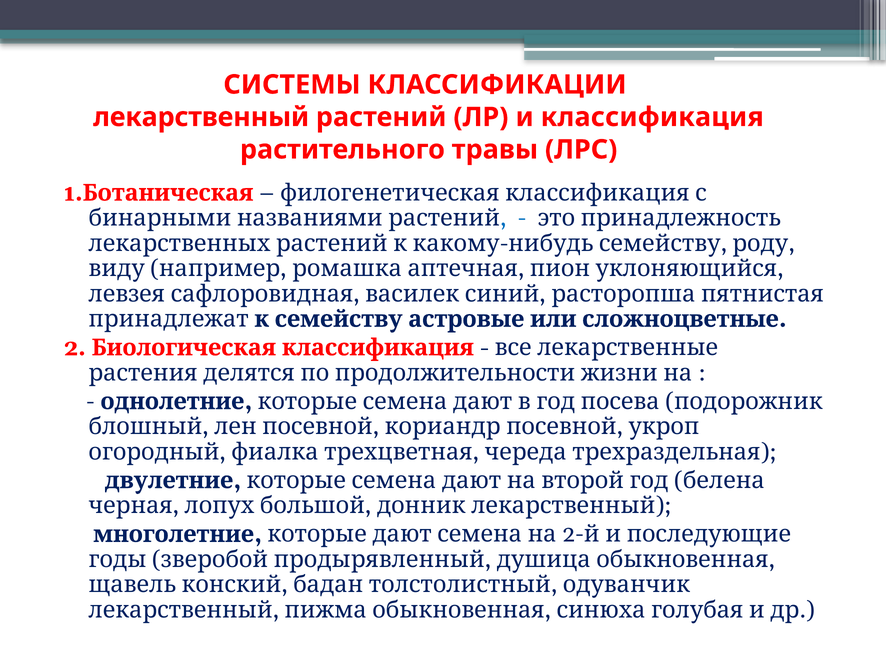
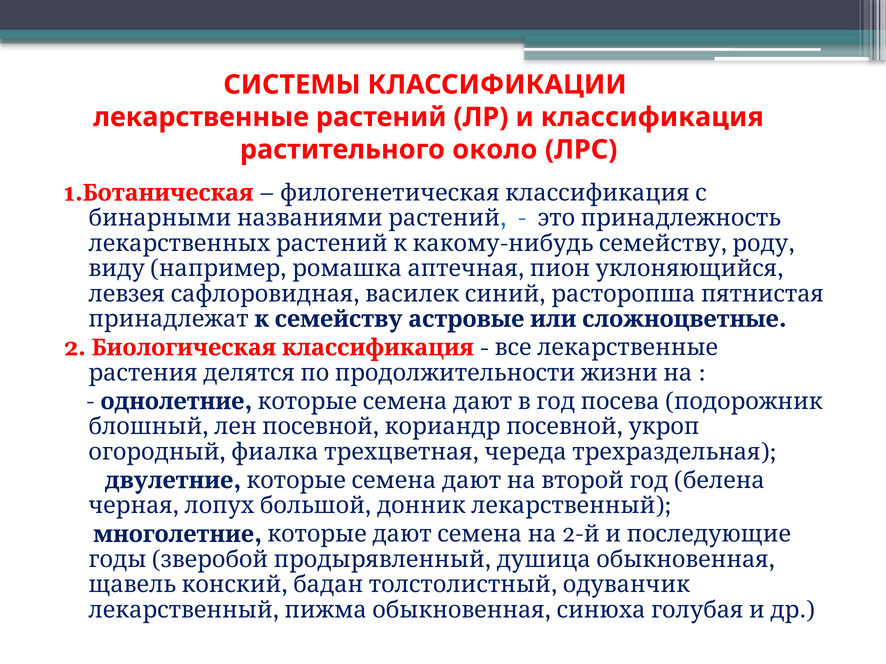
лекарственный at (201, 117): лекарственный -> лекарственные
травы: травы -> около
